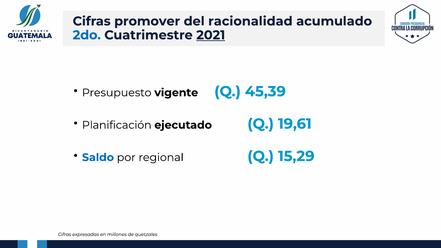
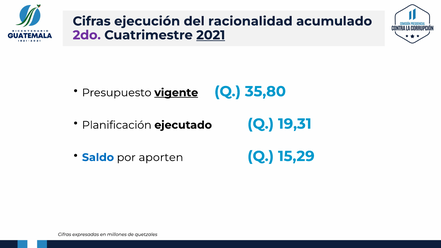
promover: promover -> ejecución
2do colour: blue -> purple
vigente underline: none -> present
45,39: 45,39 -> 35,80
19,61: 19,61 -> 19,31
regional: regional -> aporten
